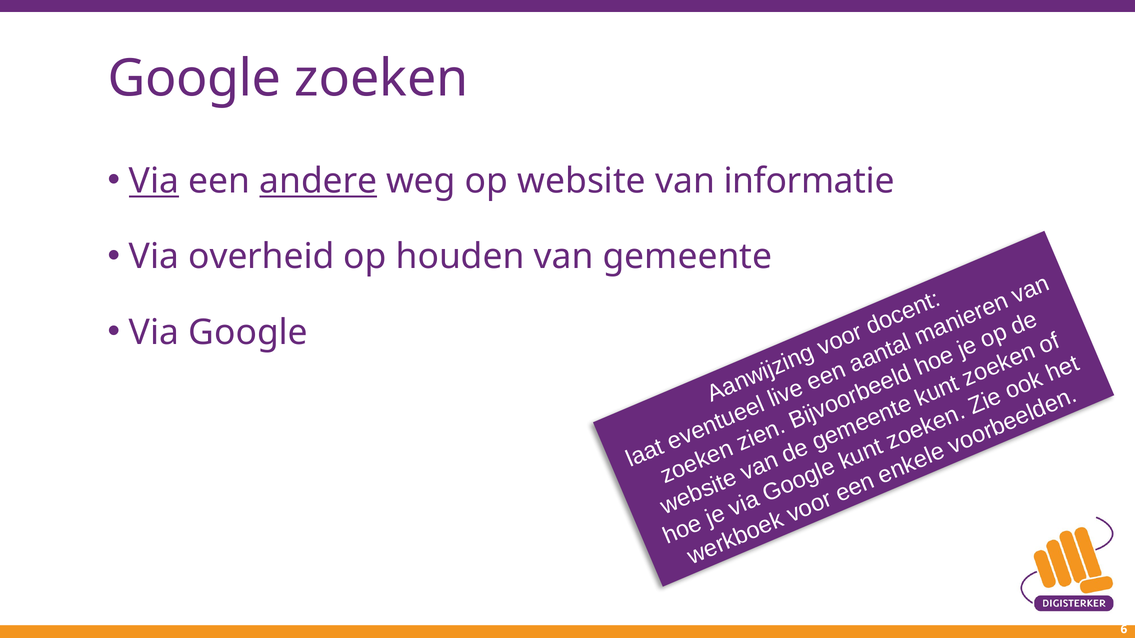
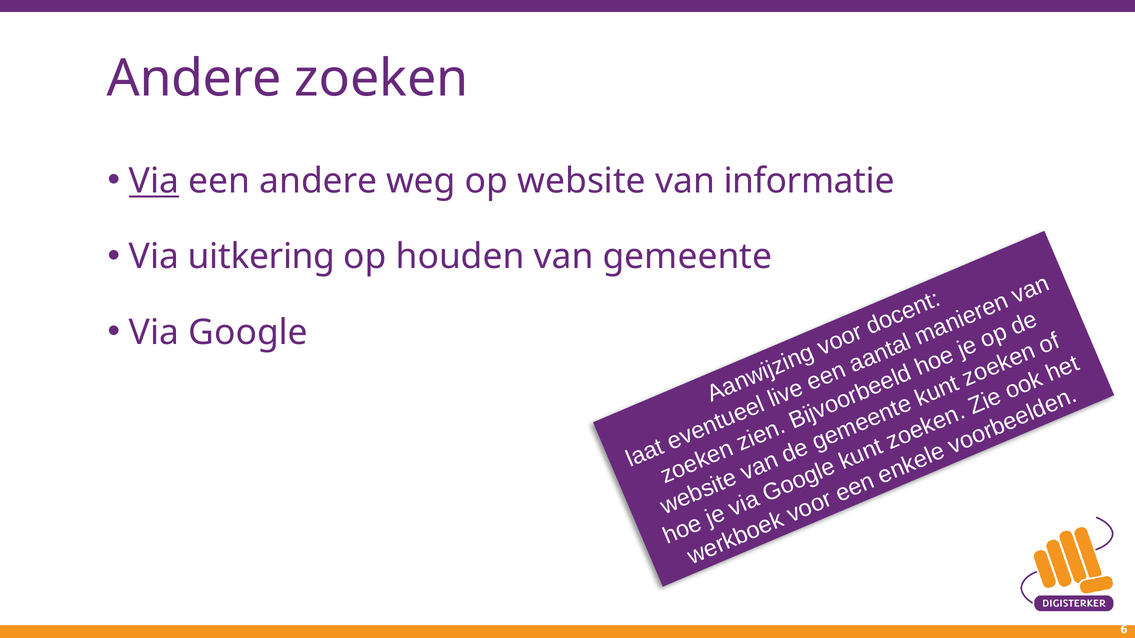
Google at (194, 78): Google -> Andere
andere at (318, 181) underline: present -> none
overheid: overheid -> uitkering
